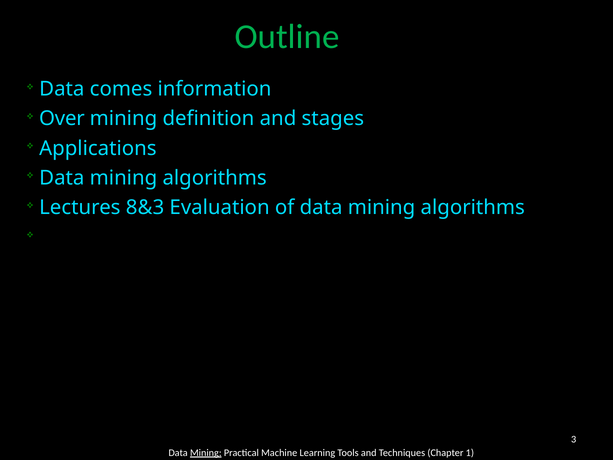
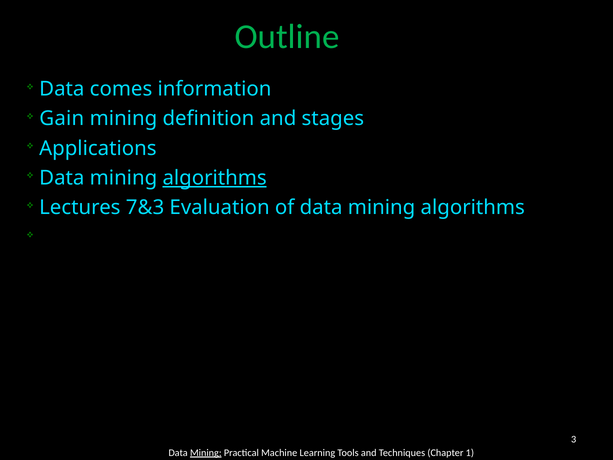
Over: Over -> Gain
algorithms at (215, 178) underline: none -> present
8&3: 8&3 -> 7&3
